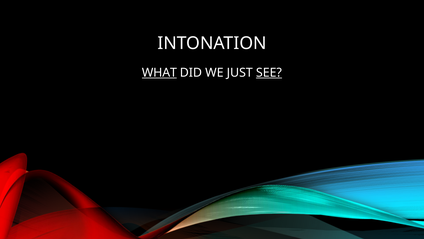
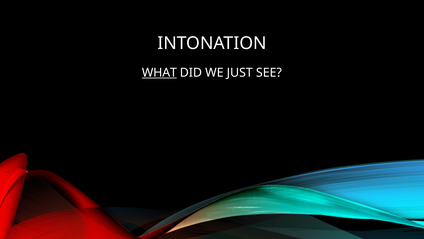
SEE underline: present -> none
